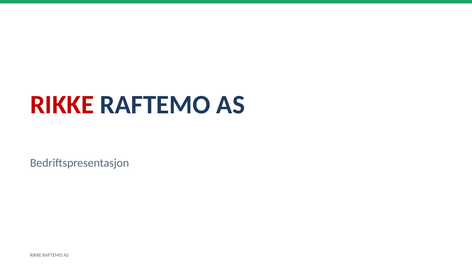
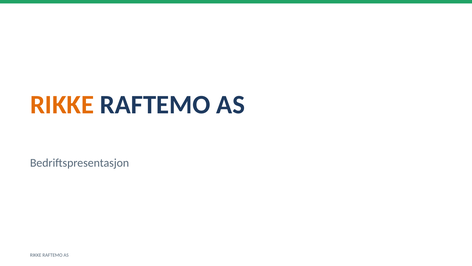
RIKKE at (62, 105) colour: red -> orange
